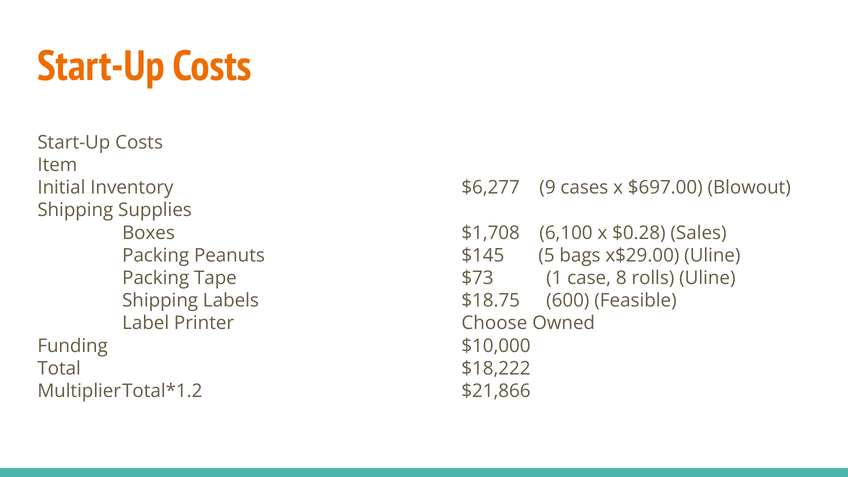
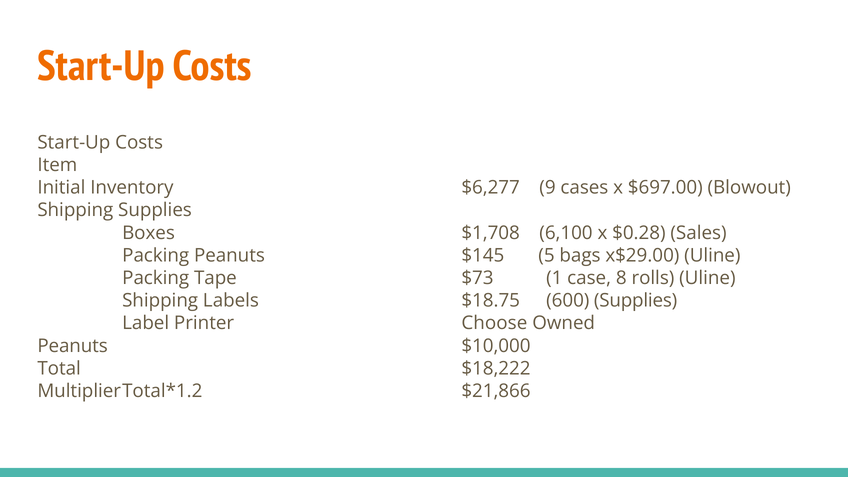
600 Feasible: Feasible -> Supplies
Funding at (73, 346): Funding -> Peanuts
